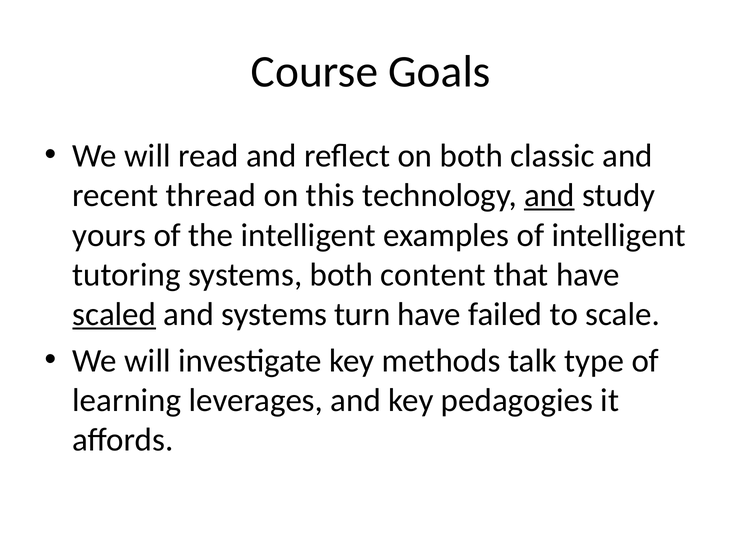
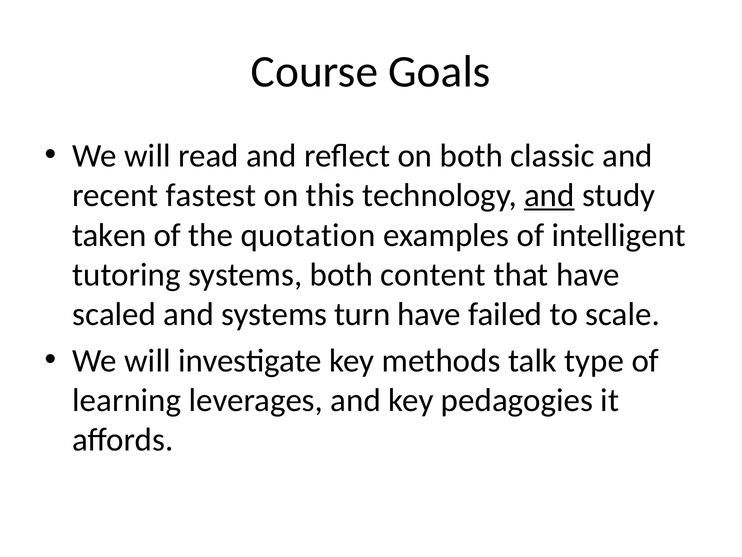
thread: thread -> fastest
yours: yours -> taken
the intelligent: intelligent -> quotation
scaled underline: present -> none
